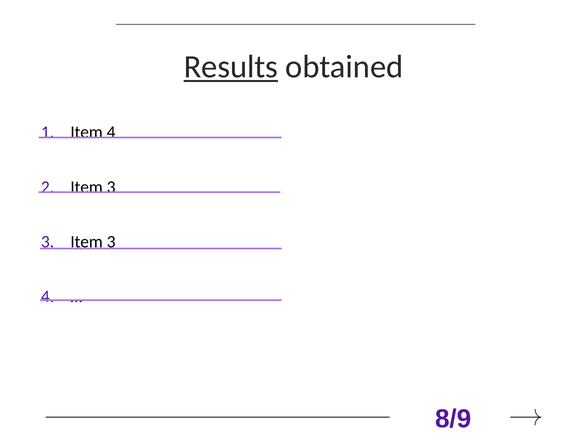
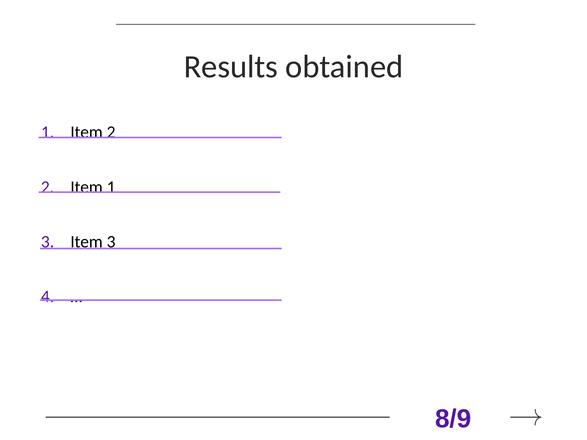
Results underline: present -> none
Item 4: 4 -> 2
2 Item 3: 3 -> 1
